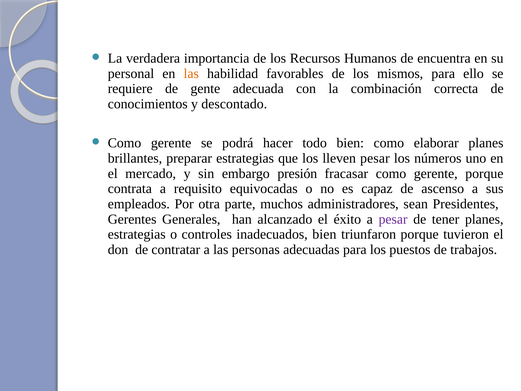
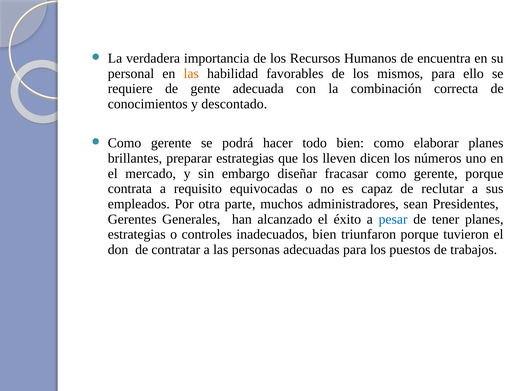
lleven pesar: pesar -> dicen
presión: presión -> diseñar
ascenso: ascenso -> reclutar
pesar at (393, 219) colour: purple -> blue
